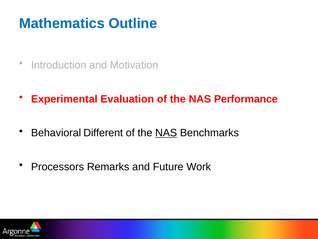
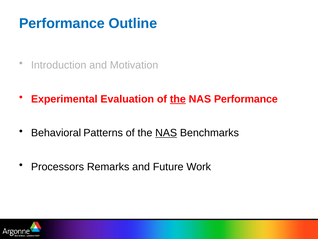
Mathematics at (62, 24): Mathematics -> Performance
the at (178, 99) underline: none -> present
Different: Different -> Patterns
